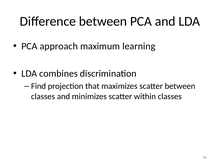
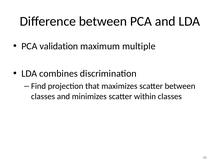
approach: approach -> validation
learning: learning -> multiple
